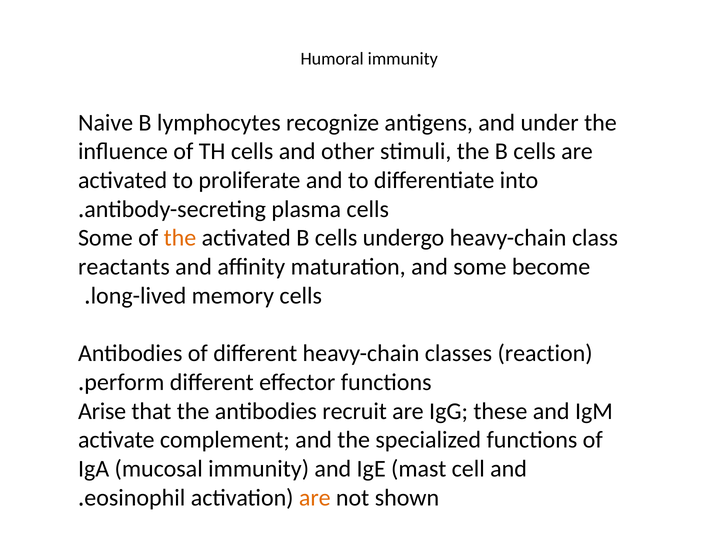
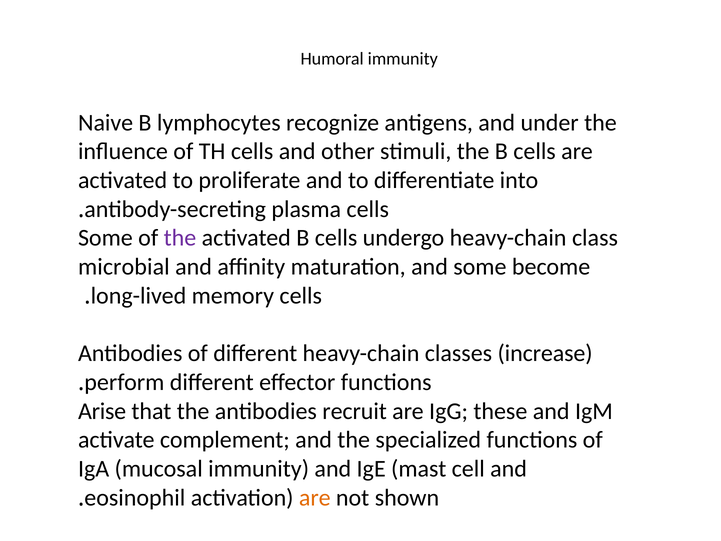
the at (180, 238) colour: orange -> purple
reactants: reactants -> microbial
reaction: reaction -> increase
